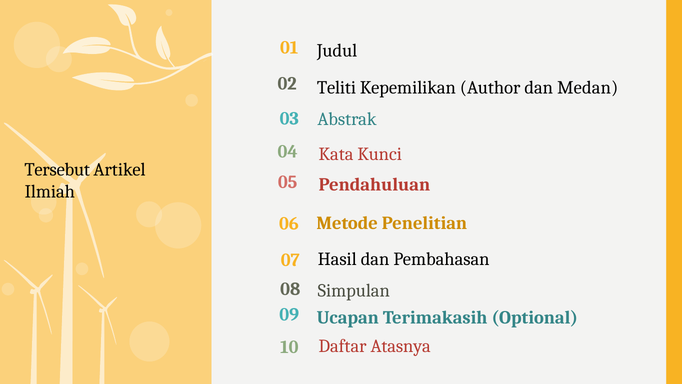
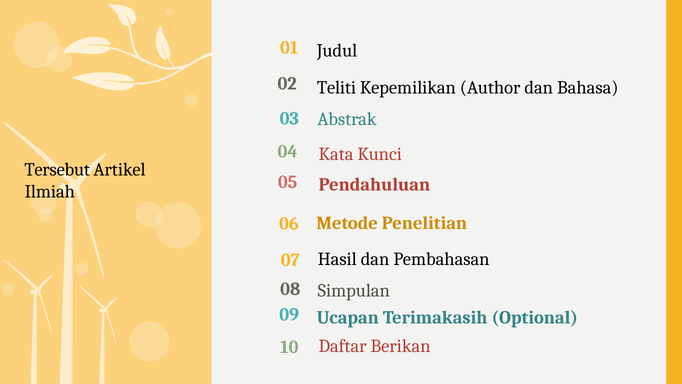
Medan: Medan -> Bahasa
Atasnya: Atasnya -> Berikan
